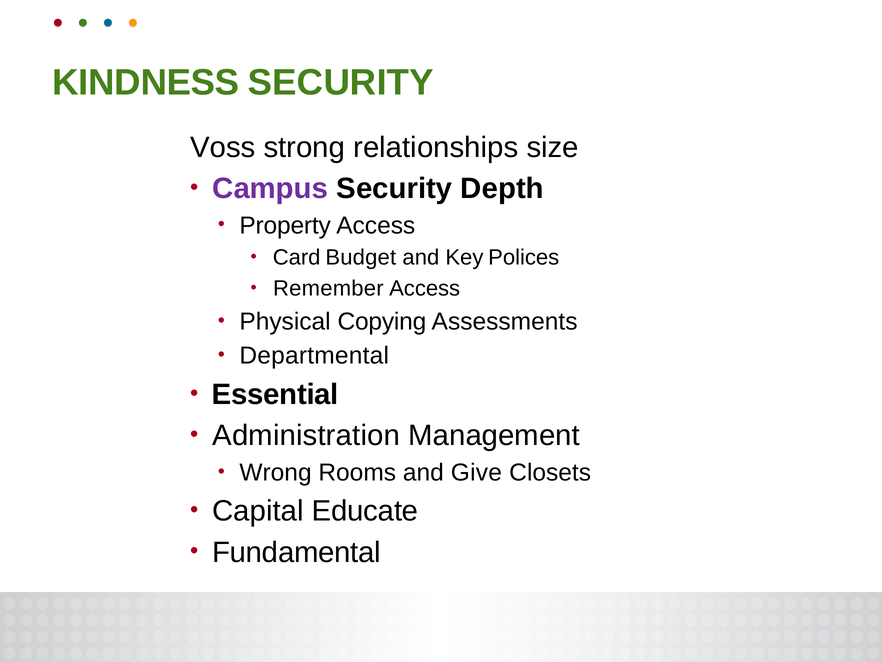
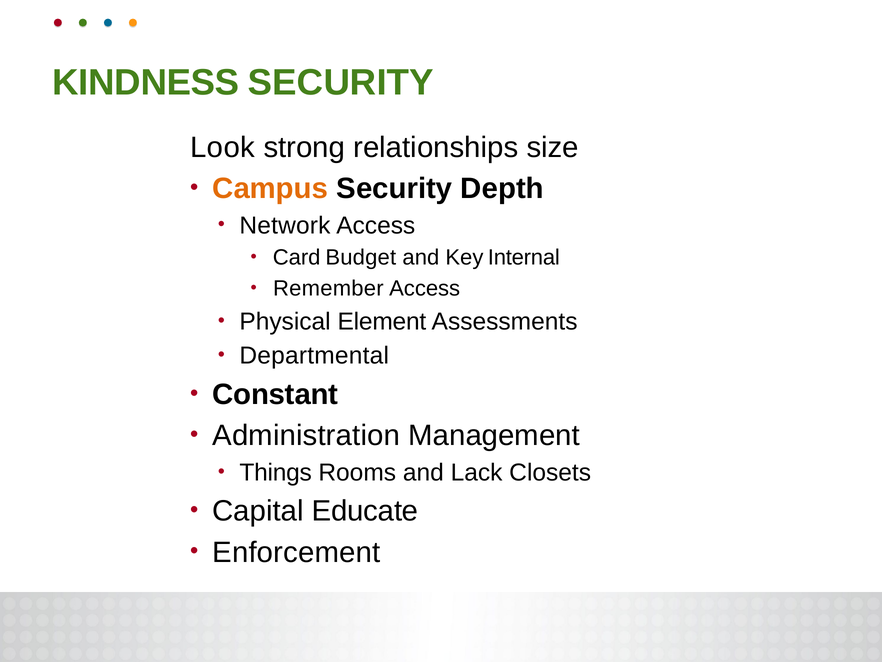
Voss: Voss -> Look
Campus colour: purple -> orange
Property: Property -> Network
Polices: Polices -> Internal
Copying: Copying -> Element
Essential: Essential -> Constant
Wrong: Wrong -> Things
Give: Give -> Lack
Fundamental: Fundamental -> Enforcement
